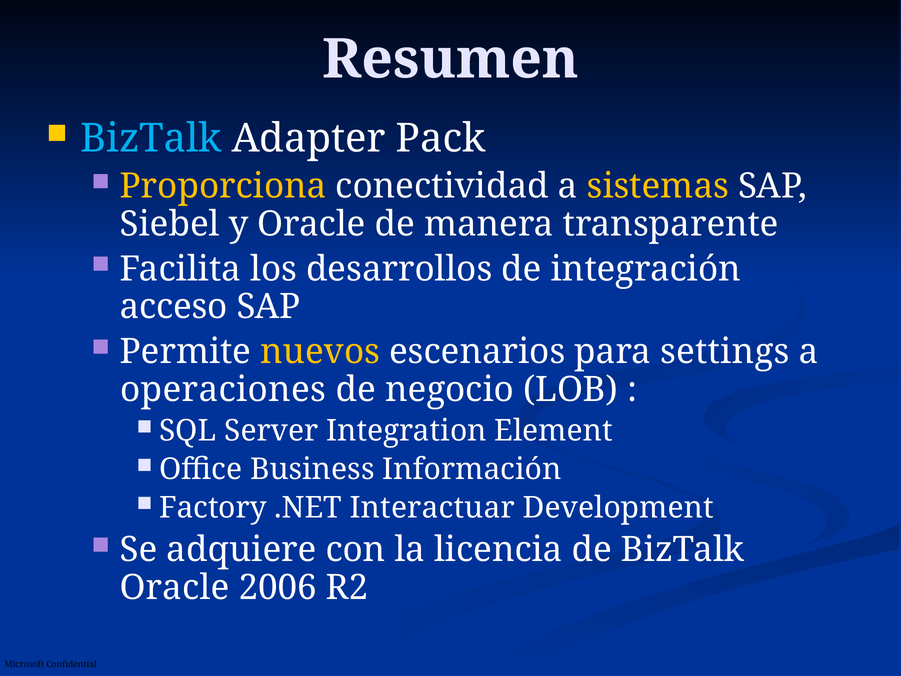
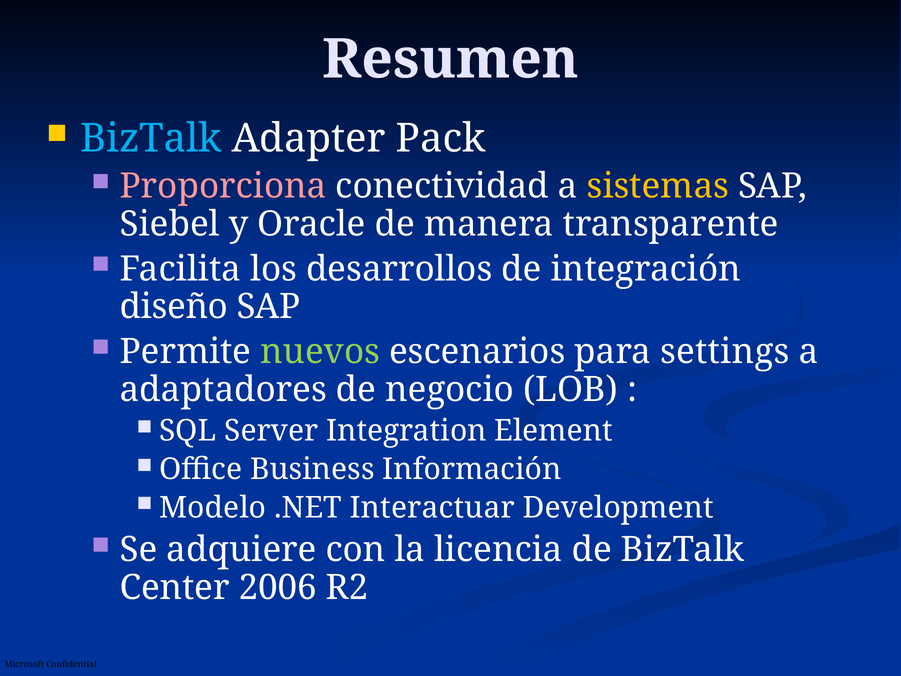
Proporciona colour: yellow -> pink
acceso: acceso -> diseño
nuevos colour: yellow -> light green
operaciones: operaciones -> adaptadores
Factory: Factory -> Modelo
Oracle at (175, 587): Oracle -> Center
